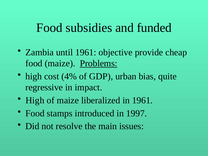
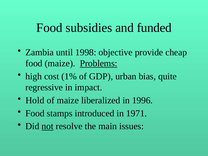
until 1961: 1961 -> 1998
4%: 4% -> 1%
High at (35, 100): High -> Hold
in 1961: 1961 -> 1996
1997: 1997 -> 1971
not underline: none -> present
